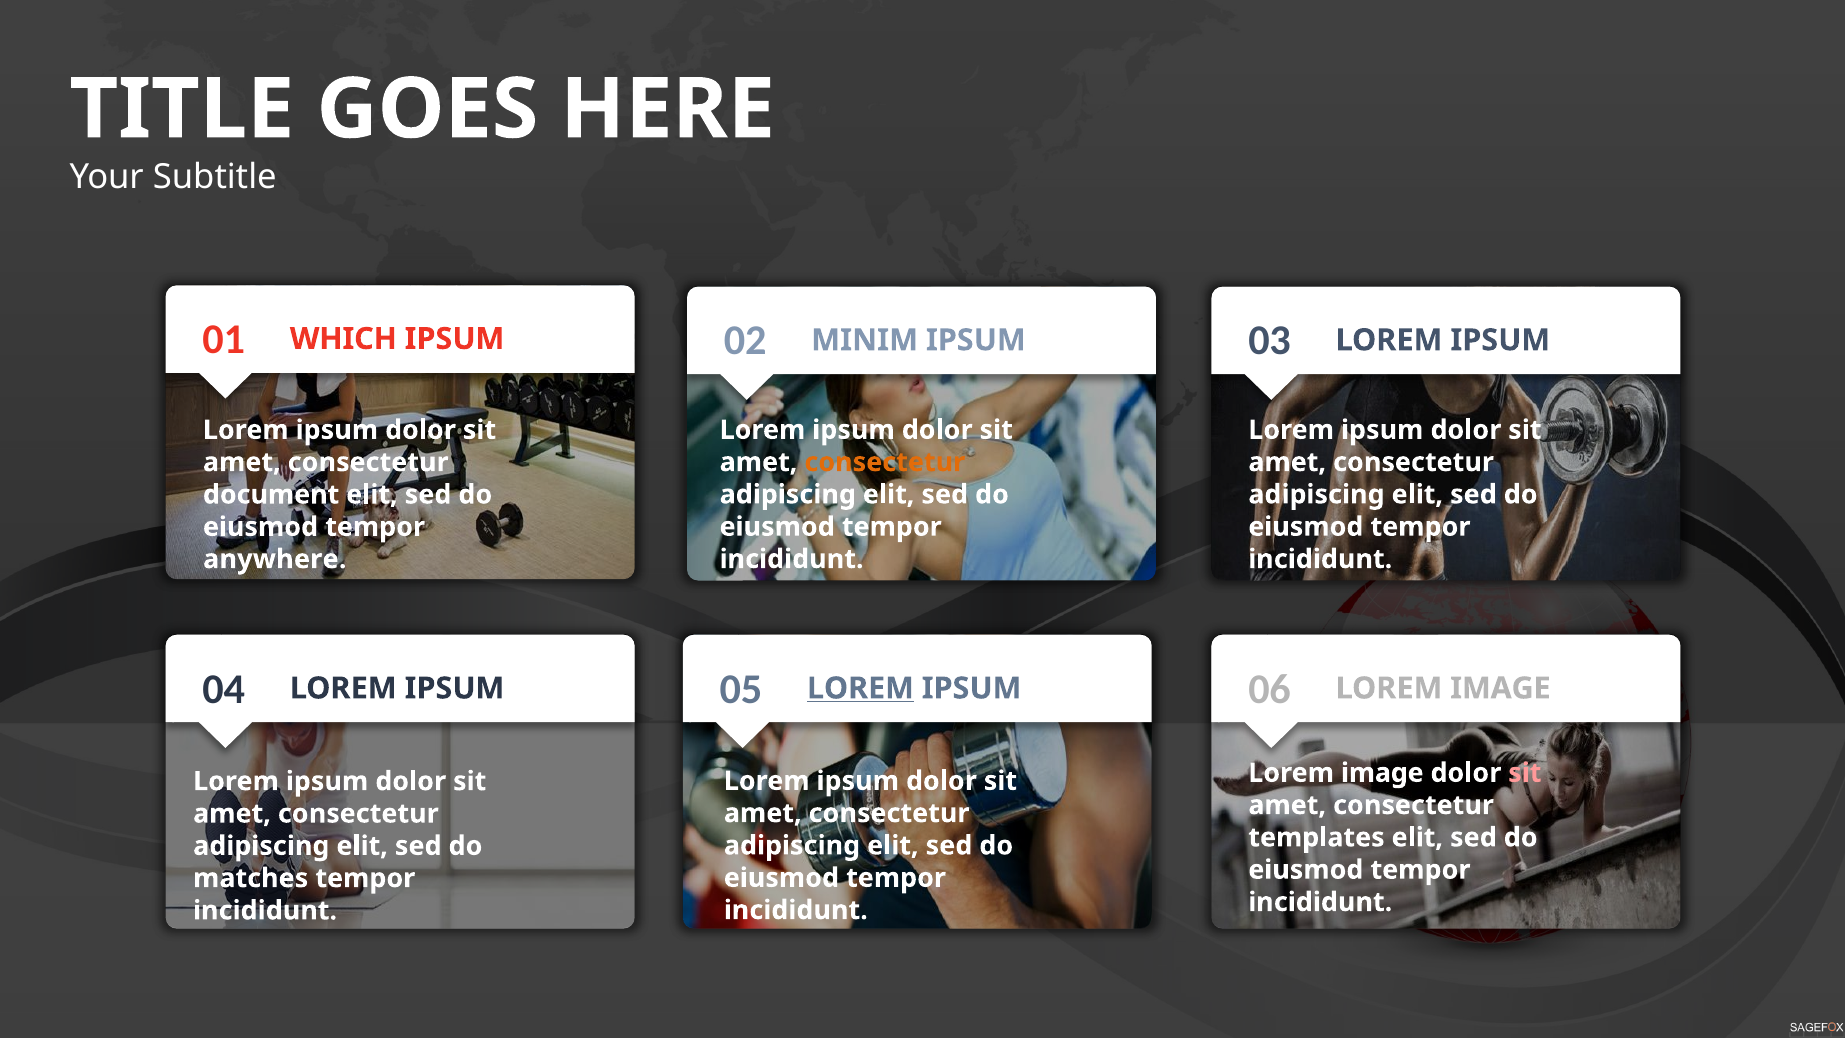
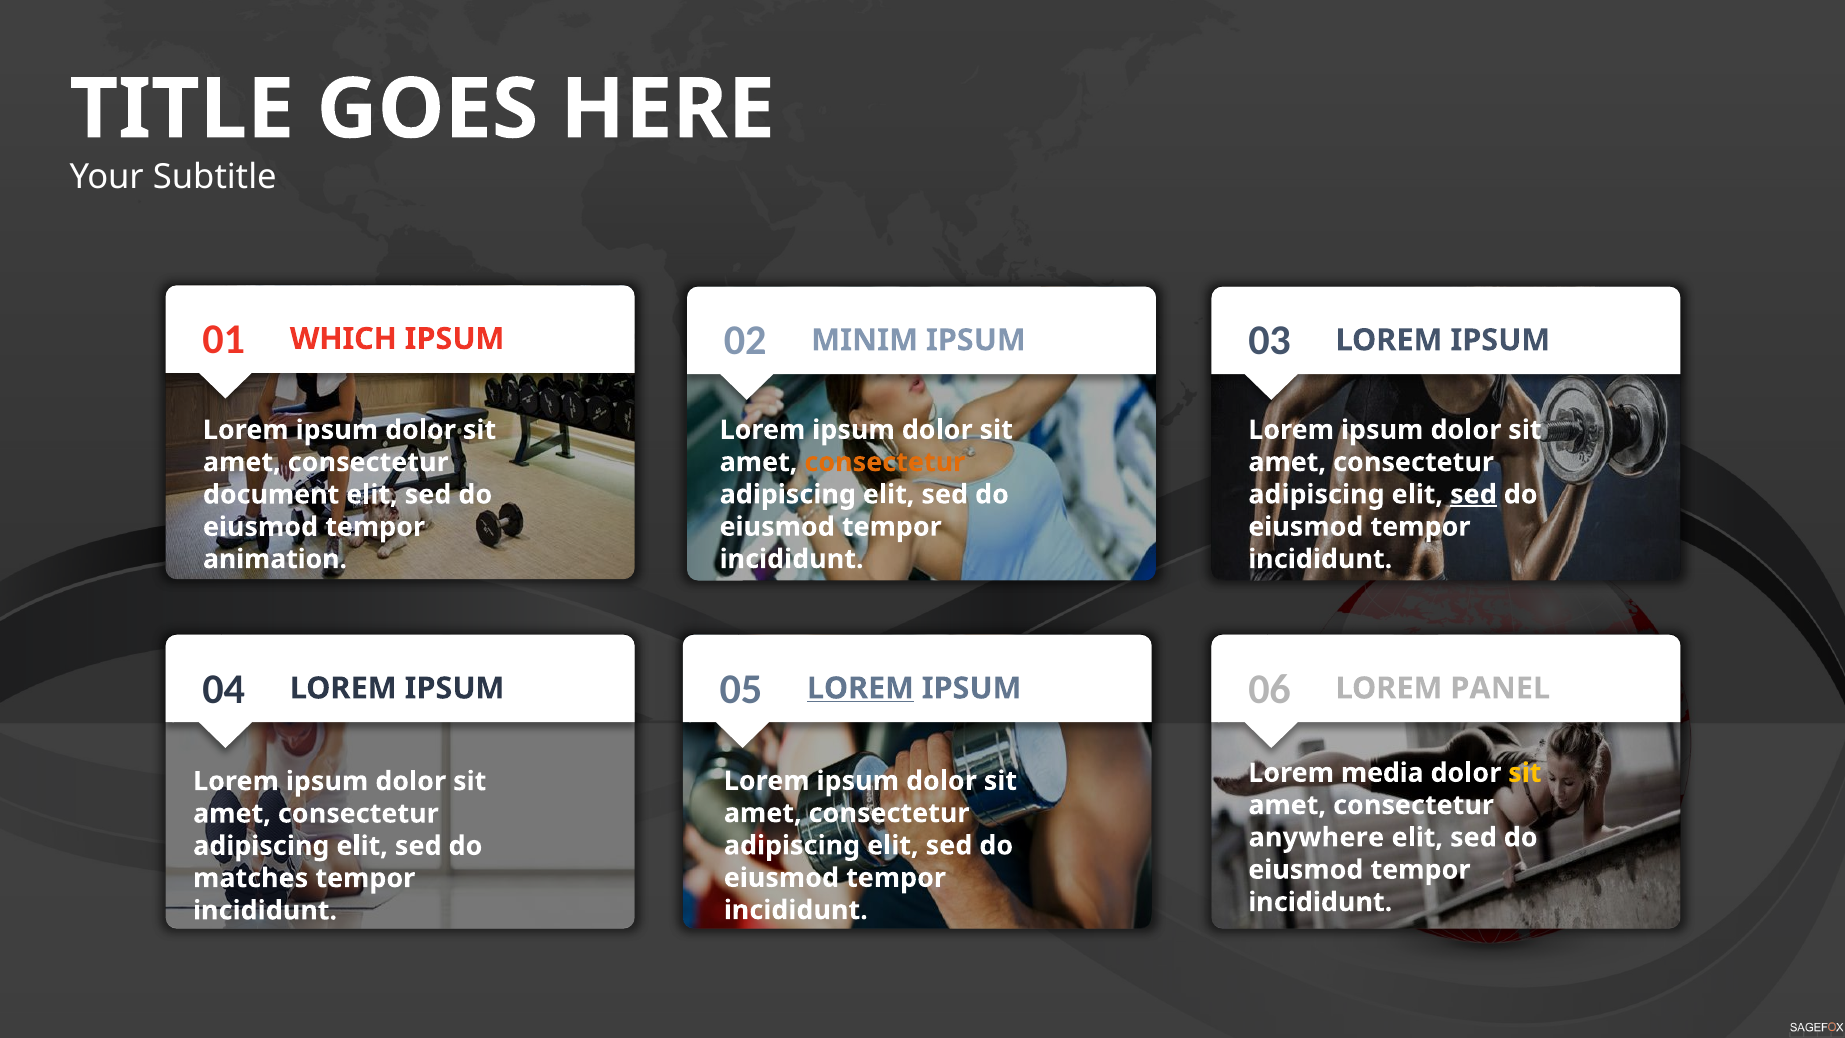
sed at (1473, 494) underline: none -> present
anywhere: anywhere -> animation
06 LOREM IMAGE: IMAGE -> PANEL
image at (1382, 773): image -> media
sit at (1525, 773) colour: pink -> yellow
templates: templates -> anywhere
